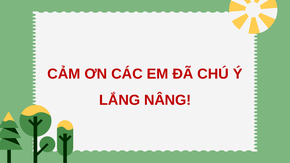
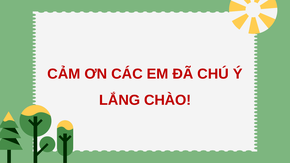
NÂNG: NÂNG -> CHÀO
